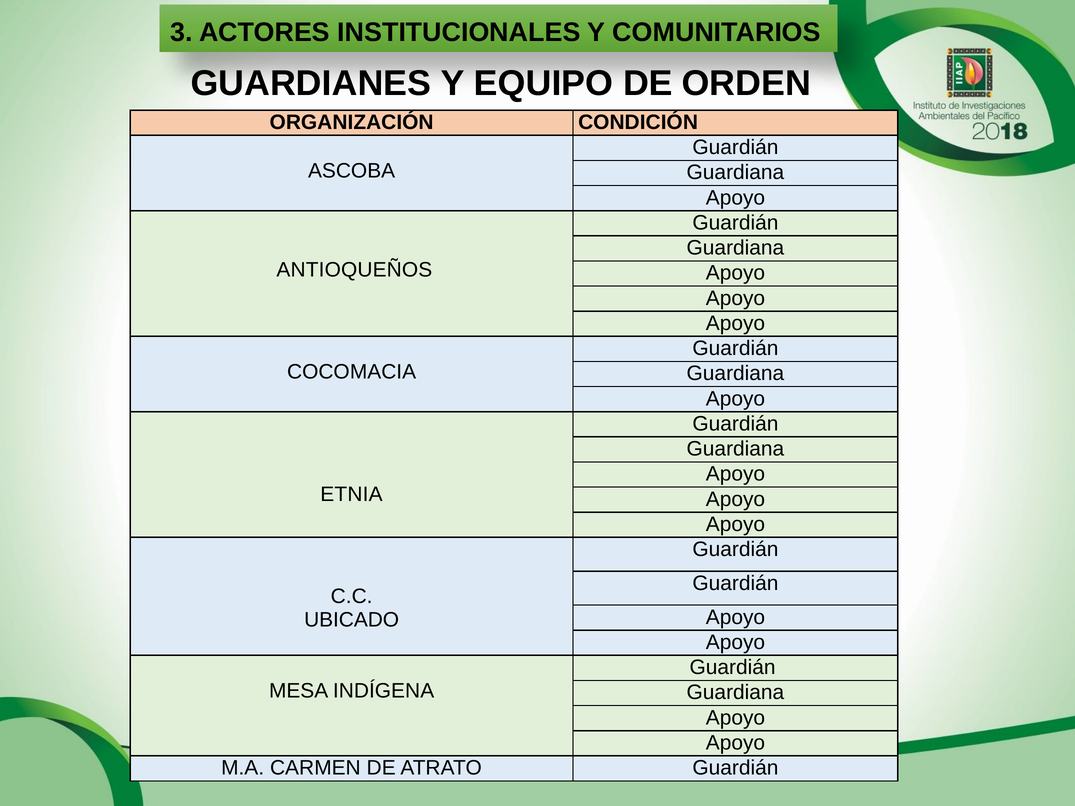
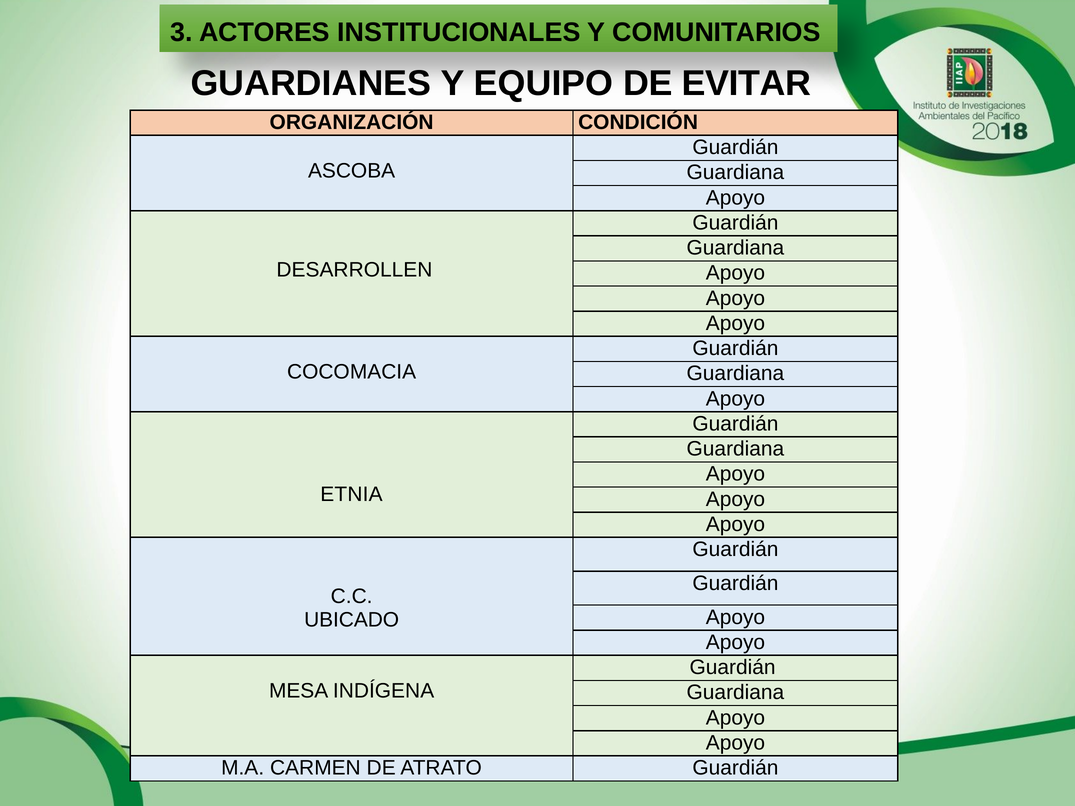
ORDEN: ORDEN -> EVITAR
ANTIOQUEÑOS: ANTIOQUEÑOS -> DESARROLLEN
